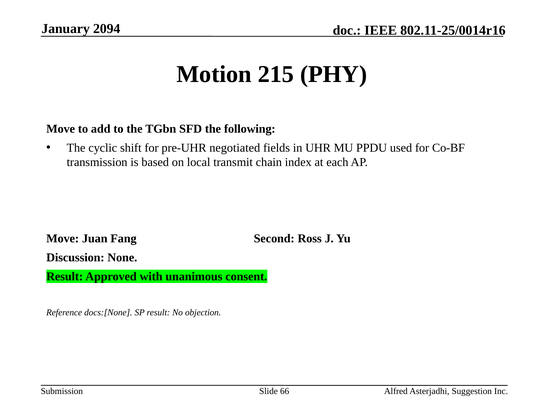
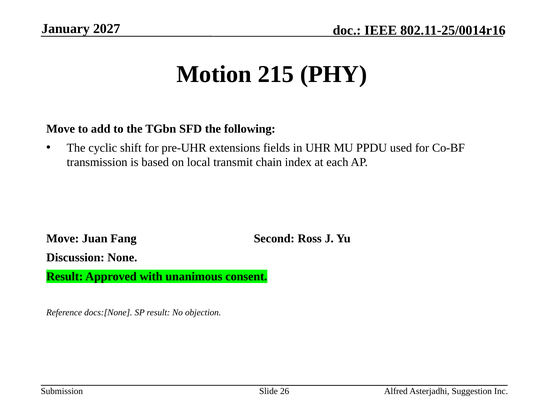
2094: 2094 -> 2027
negotiated: negotiated -> extensions
66: 66 -> 26
